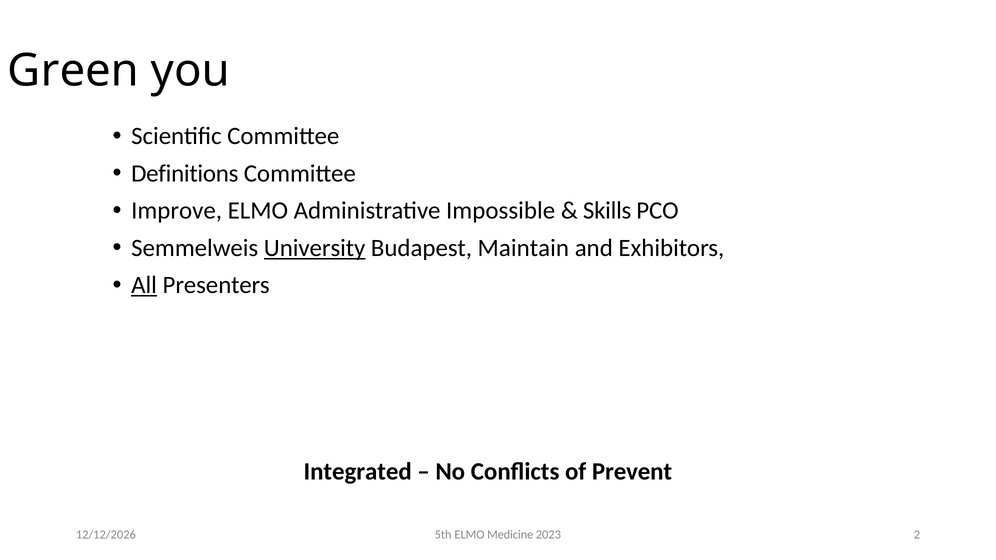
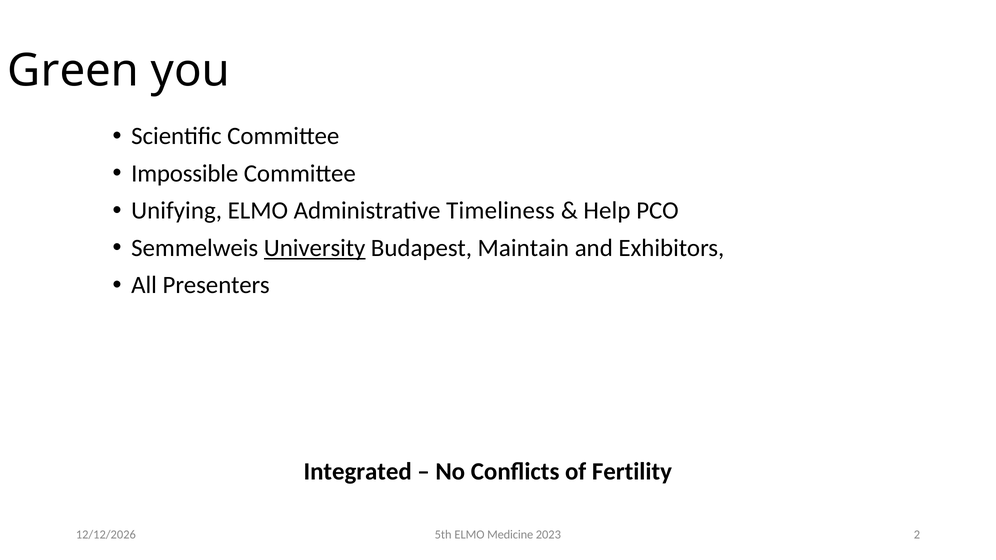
Definitions: Definitions -> Impossible
Improve: Improve -> Unifying
Impossible: Impossible -> Timeliness
Skills: Skills -> Help
All underline: present -> none
Prevent: Prevent -> Fertility
